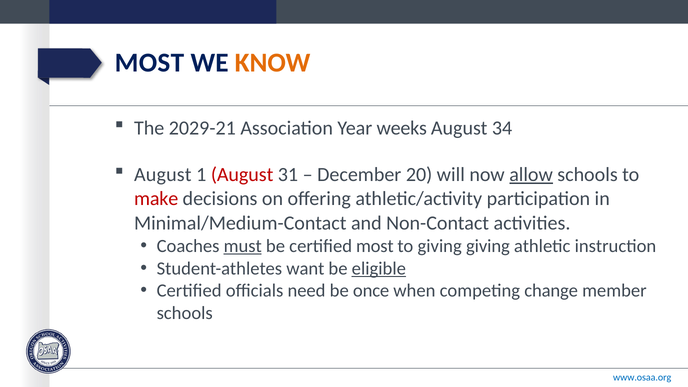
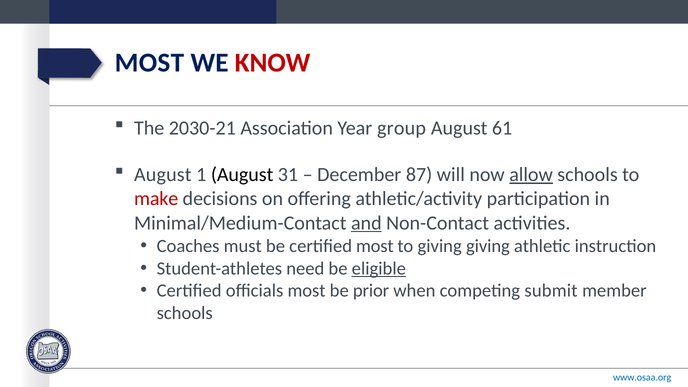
KNOW colour: orange -> red
2029-21: 2029-21 -> 2030-21
weeks: weeks -> group
34: 34 -> 61
August at (242, 175) colour: red -> black
20: 20 -> 87
and underline: none -> present
must underline: present -> none
want: want -> need
officials need: need -> most
once: once -> prior
change: change -> submit
